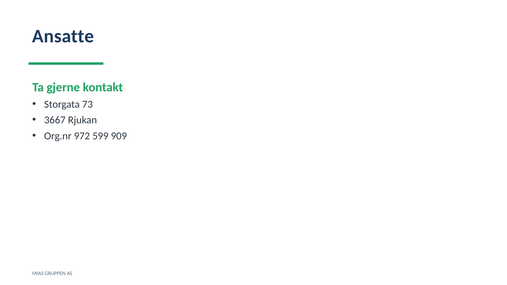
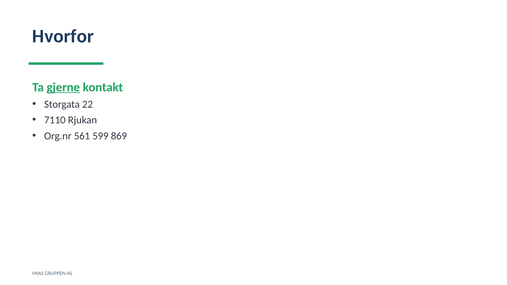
Ansatte: Ansatte -> Hvorfor
gjerne underline: none -> present
73: 73 -> 22
3667: 3667 -> 7110
972: 972 -> 561
909: 909 -> 869
